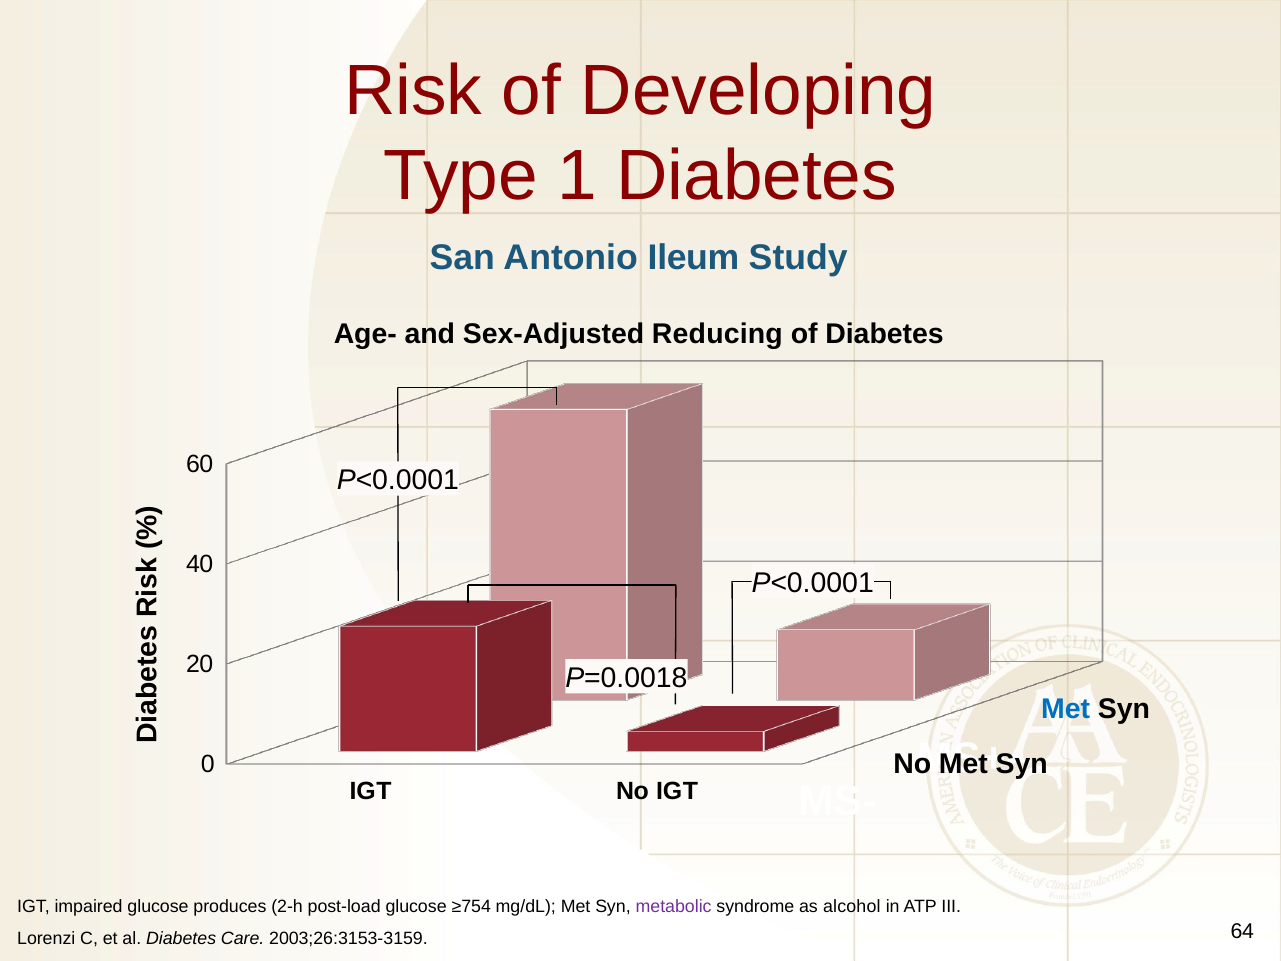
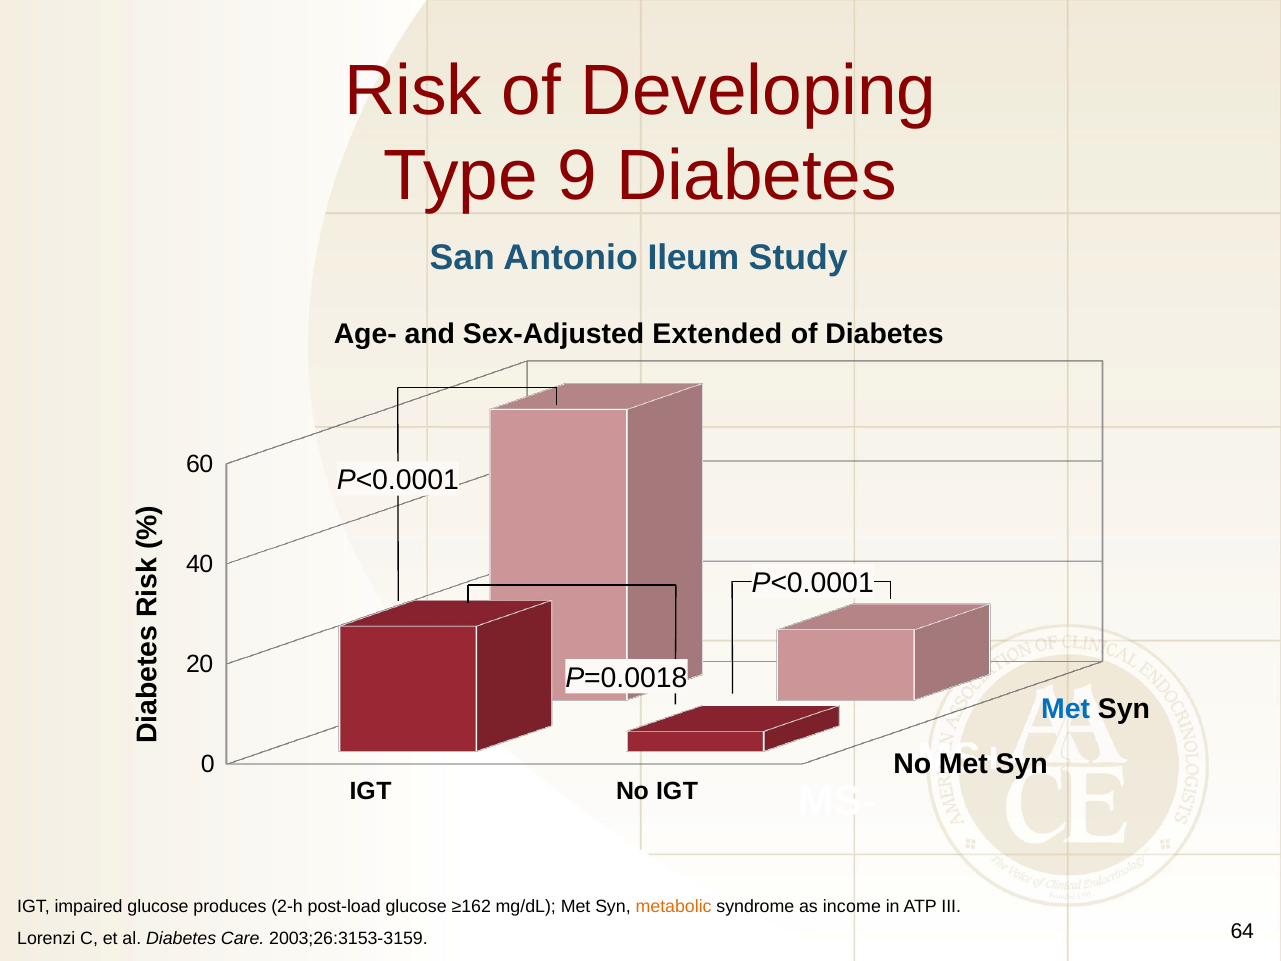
1: 1 -> 9
Reducing: Reducing -> Extended
≥754: ≥754 -> ≥162
metabolic colour: purple -> orange
alcohol: alcohol -> income
